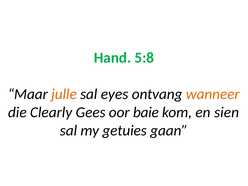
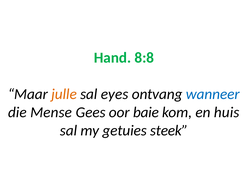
5:8: 5:8 -> 8:8
wanneer colour: orange -> blue
Clearly: Clearly -> Mense
sien: sien -> huis
gaan: gaan -> steek
